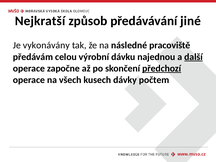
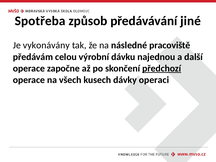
Nejkratší: Nejkratší -> Spotřeba
další underline: present -> none
počtem: počtem -> operaci
